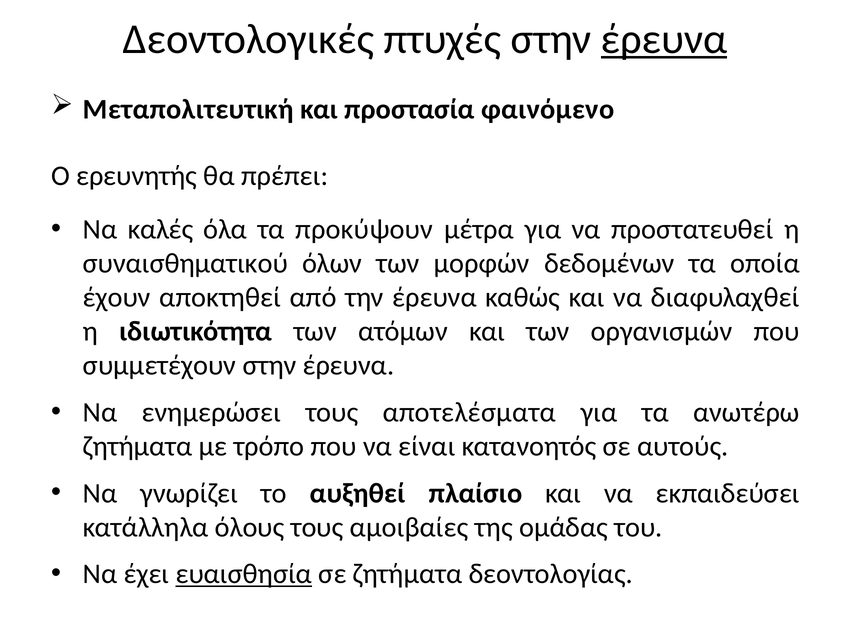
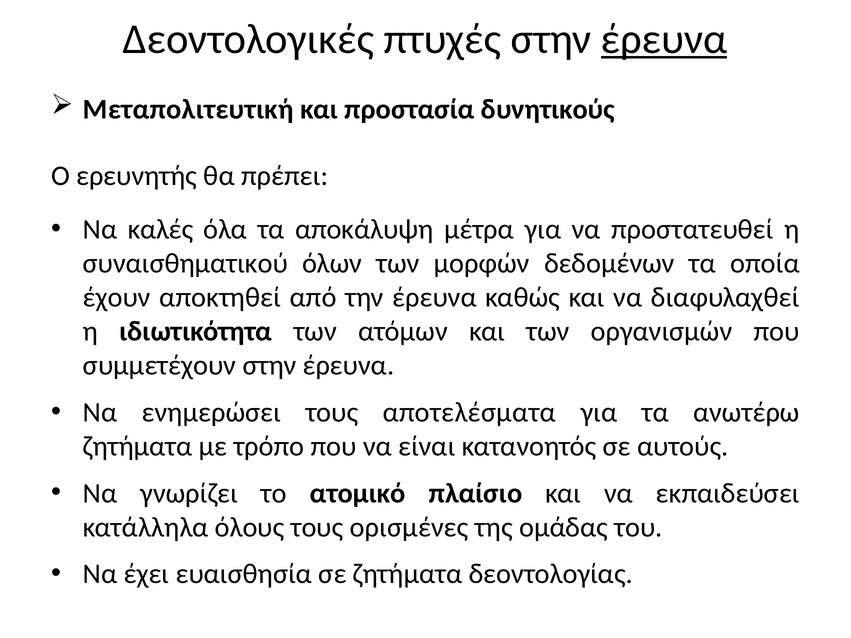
φαινόμενο: φαινόμενο -> δυνητικούς
προκύψουν: προκύψουν -> αποκάλυψη
αυξηθεί: αυξηθεί -> ατομικό
αμοιβαίες: αμοιβαίες -> ορισμένες
ευαισθησία underline: present -> none
